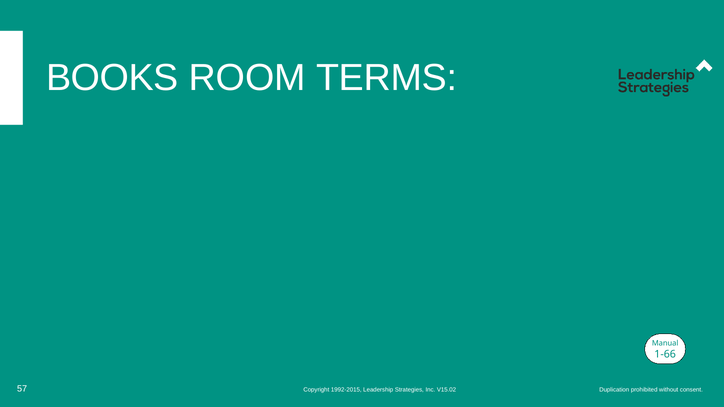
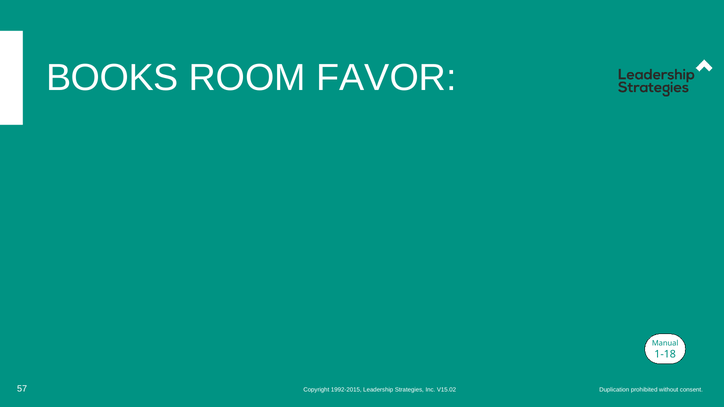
TERMS: TERMS -> FAVOR
1-66: 1-66 -> 1-18
